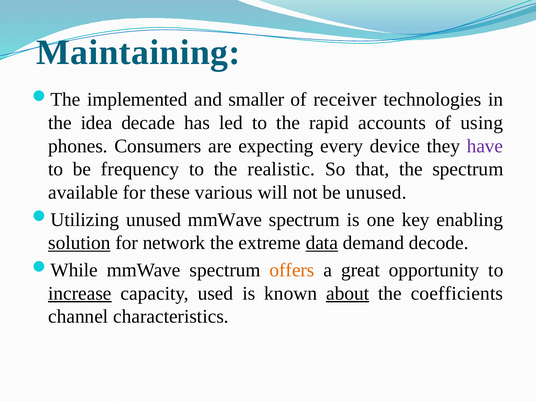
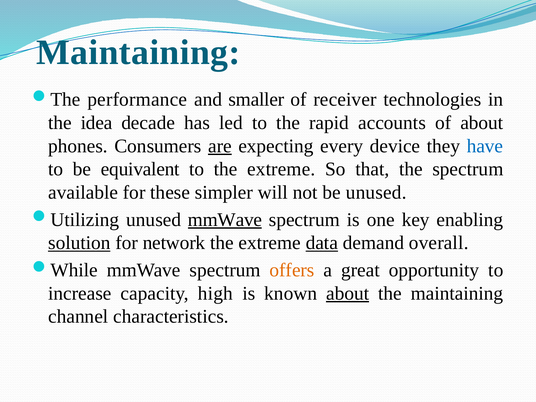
implemented: implemented -> performance
of using: using -> about
are underline: none -> present
have colour: purple -> blue
frequency: frequency -> equivalent
to the realistic: realistic -> extreme
various: various -> simpler
mmWave at (225, 220) underline: none -> present
decode: decode -> overall
increase underline: present -> none
used: used -> high
the coefficients: coefficients -> maintaining
